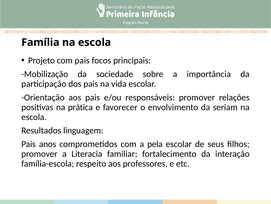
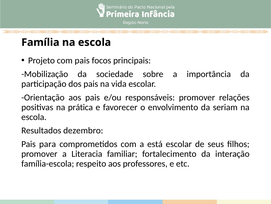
linguagem: linguagem -> dezembro
anos: anos -> para
pela: pela -> está
